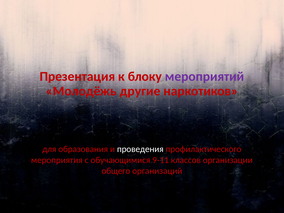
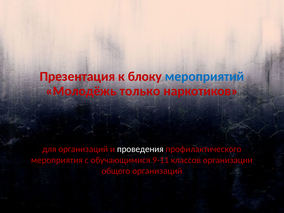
мероприятий colour: purple -> blue
другие: другие -> только
для образования: образования -> организаций
